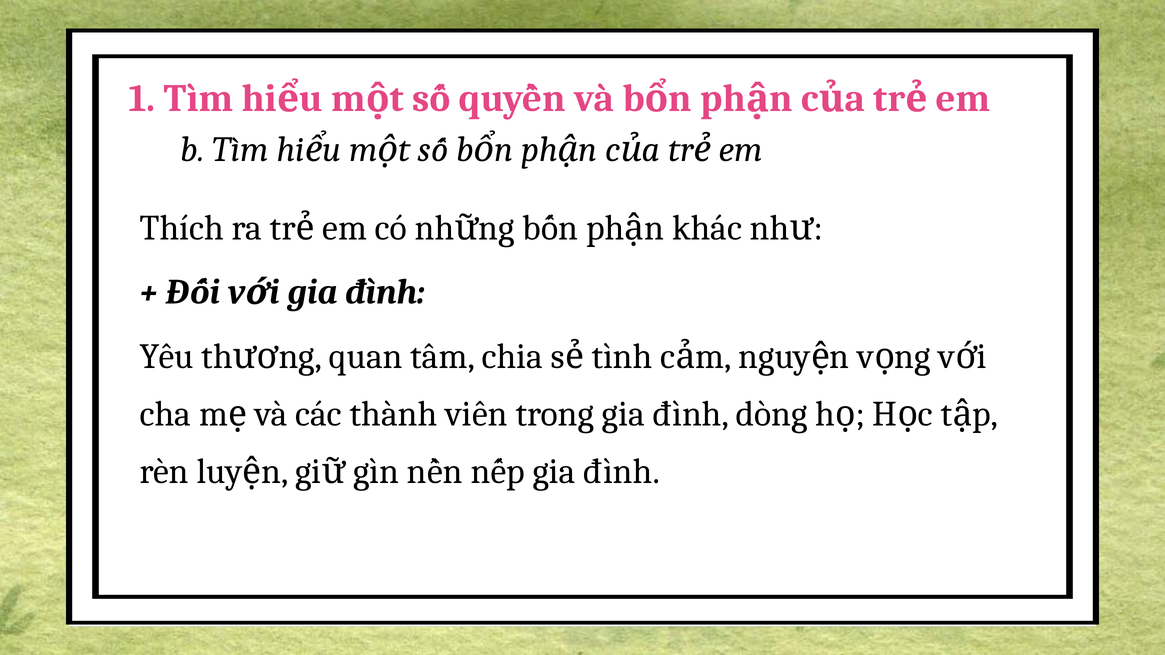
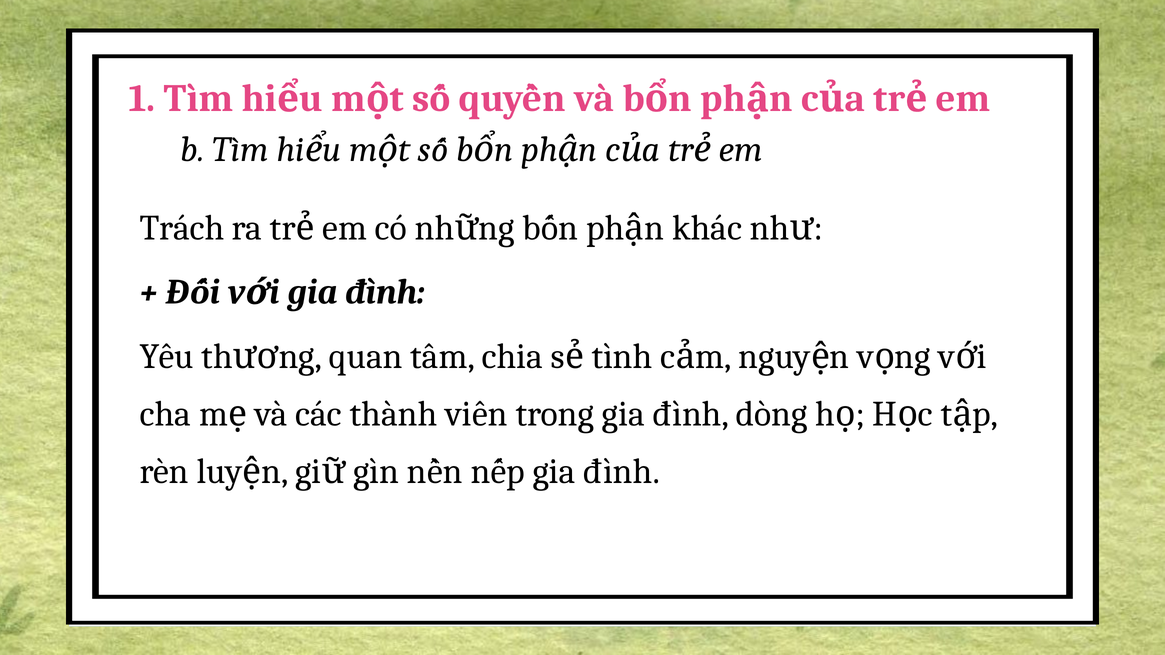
Thích: Thích -> Trách
